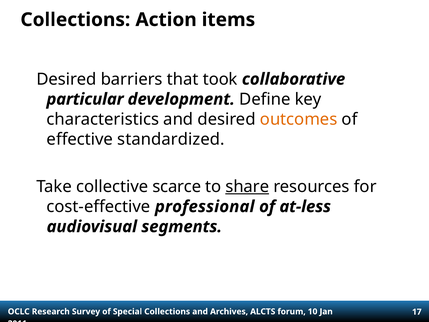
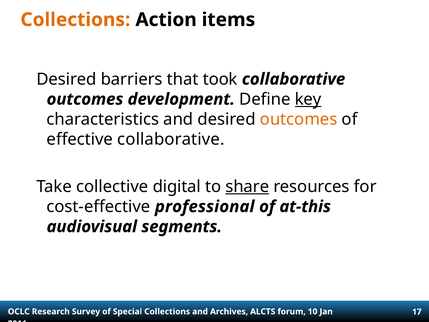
Collections at (75, 20) colour: black -> orange
particular at (85, 99): particular -> outcomes
key underline: none -> present
effective standardized: standardized -> collaborative
scarce: scarce -> digital
at-less: at-less -> at-this
